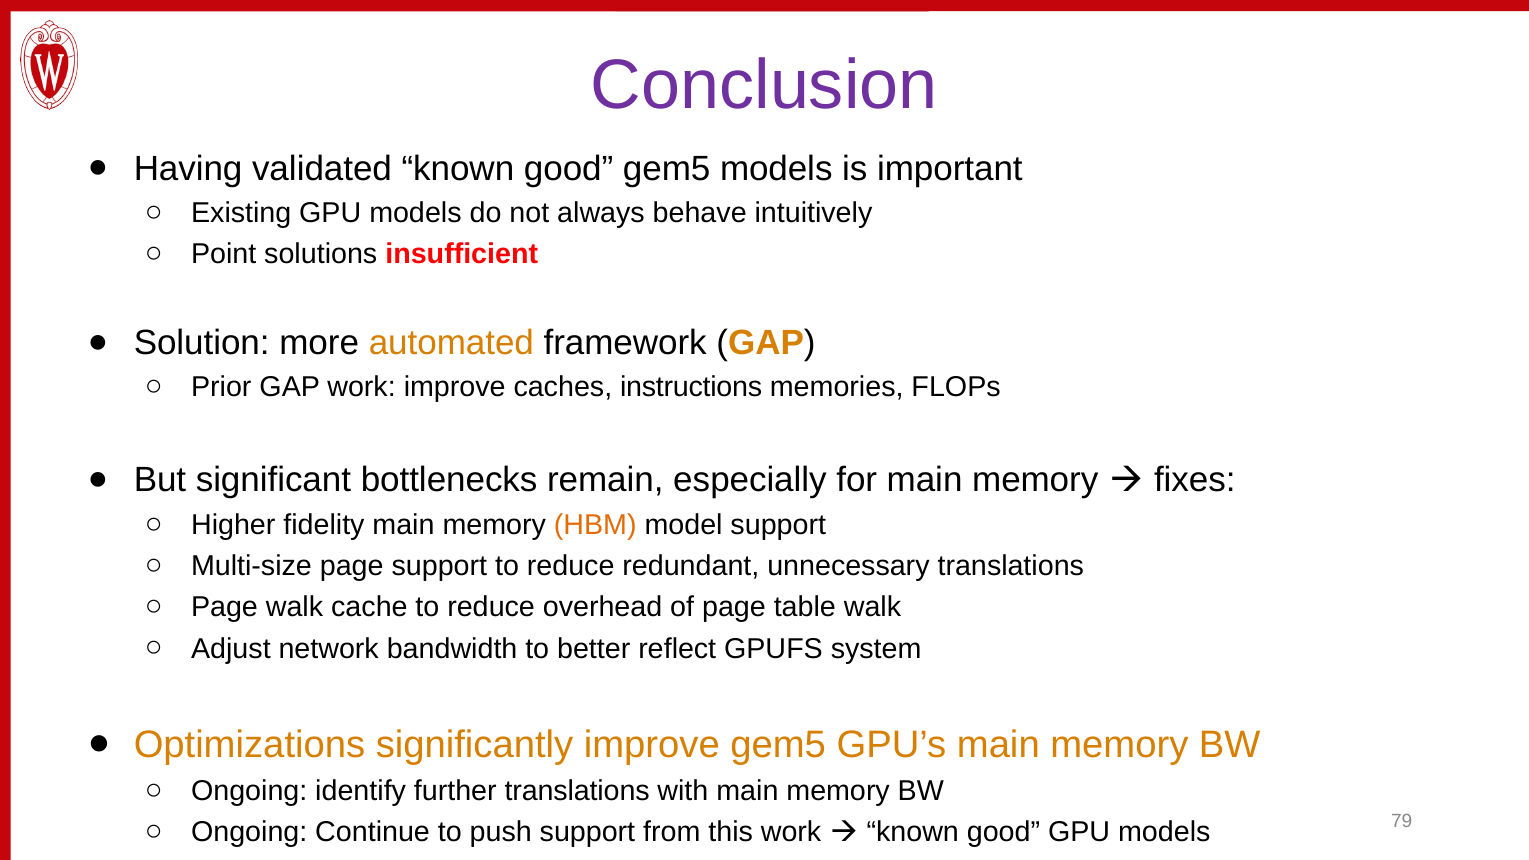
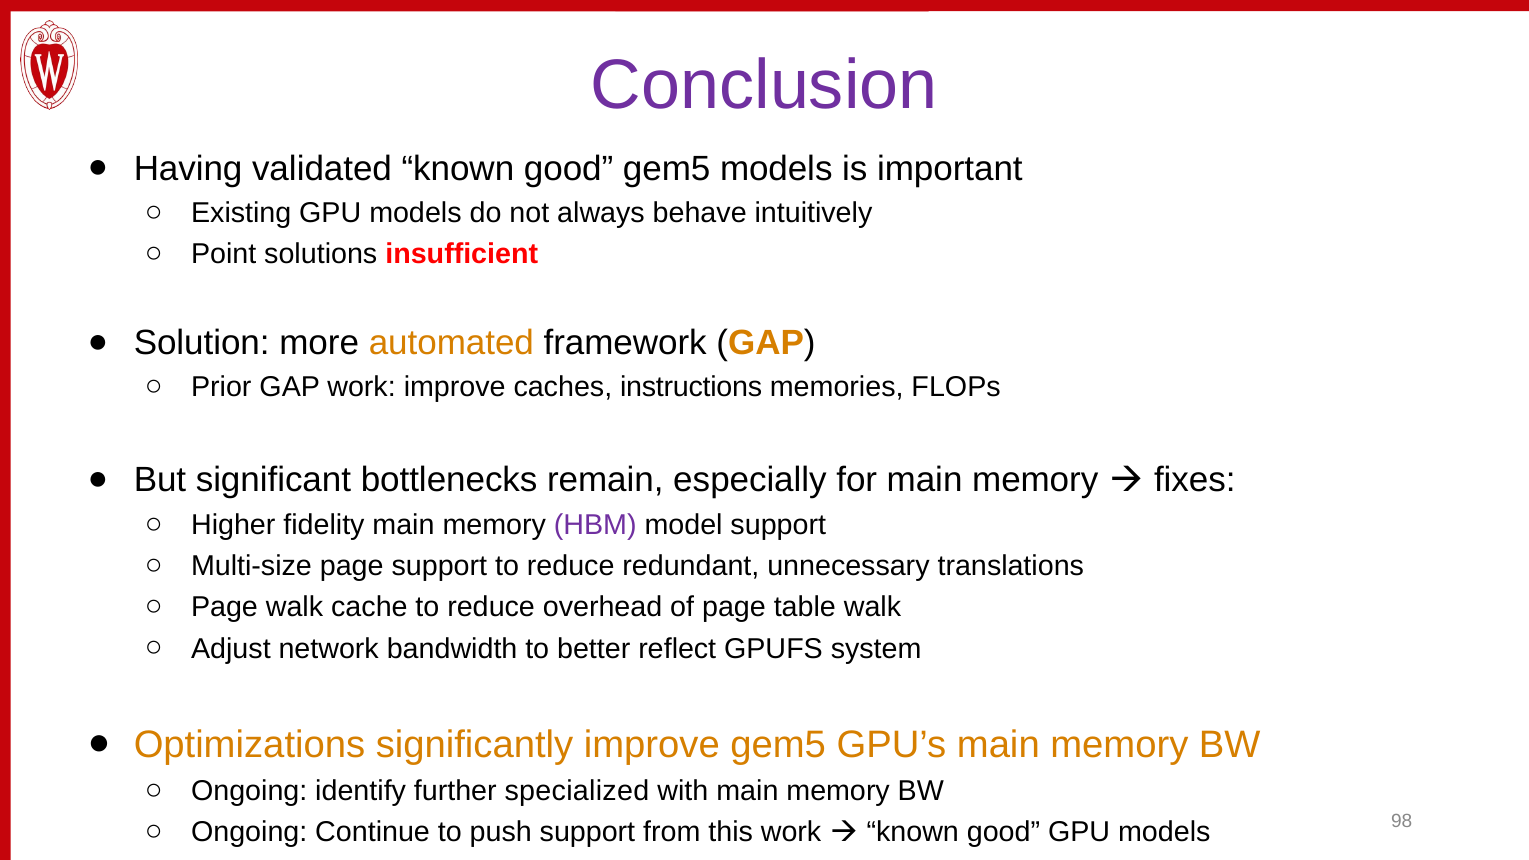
HBM colour: orange -> purple
further translations: translations -> specialized
79: 79 -> 98
